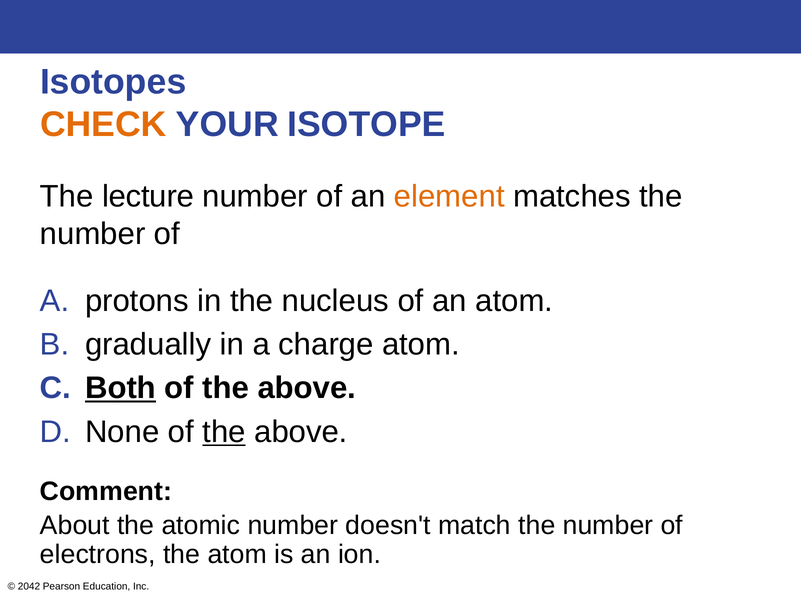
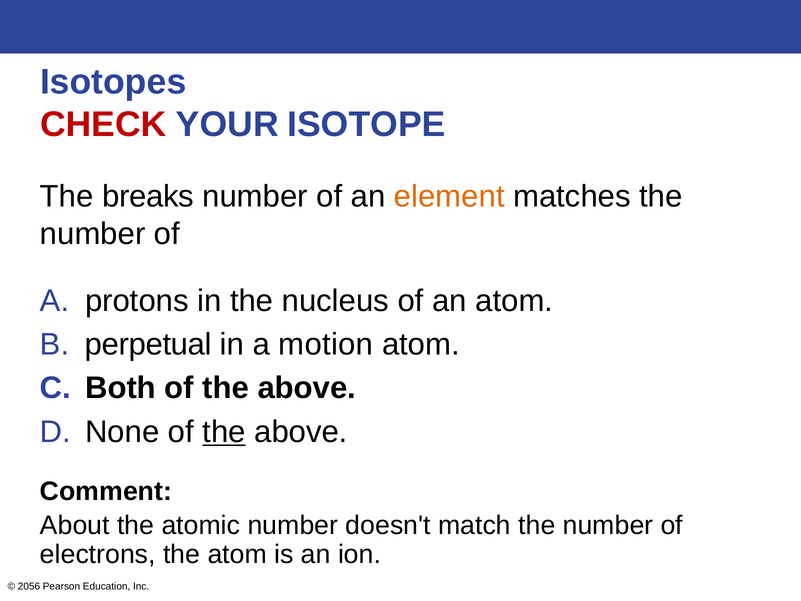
CHECK colour: orange -> red
lecture: lecture -> breaks
gradually: gradually -> perpetual
charge: charge -> motion
Both underline: present -> none
2042: 2042 -> 2056
